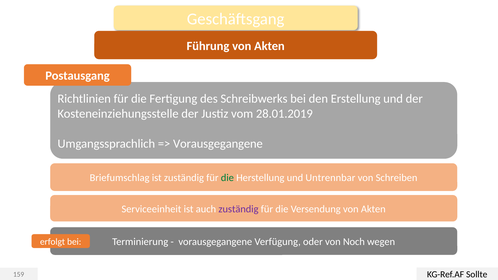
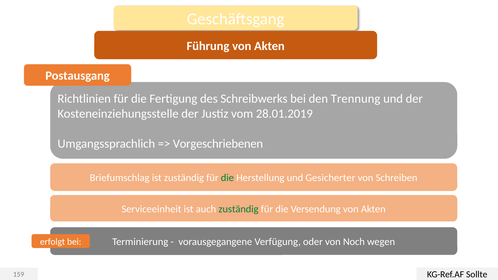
Erstellung: Erstellung -> Trennung
Vorausgegangene at (218, 144): Vorausgegangene -> Vorgeschriebenen
Untrennbar: Untrennbar -> Gesicherter
zuständig at (238, 209) colour: purple -> green
